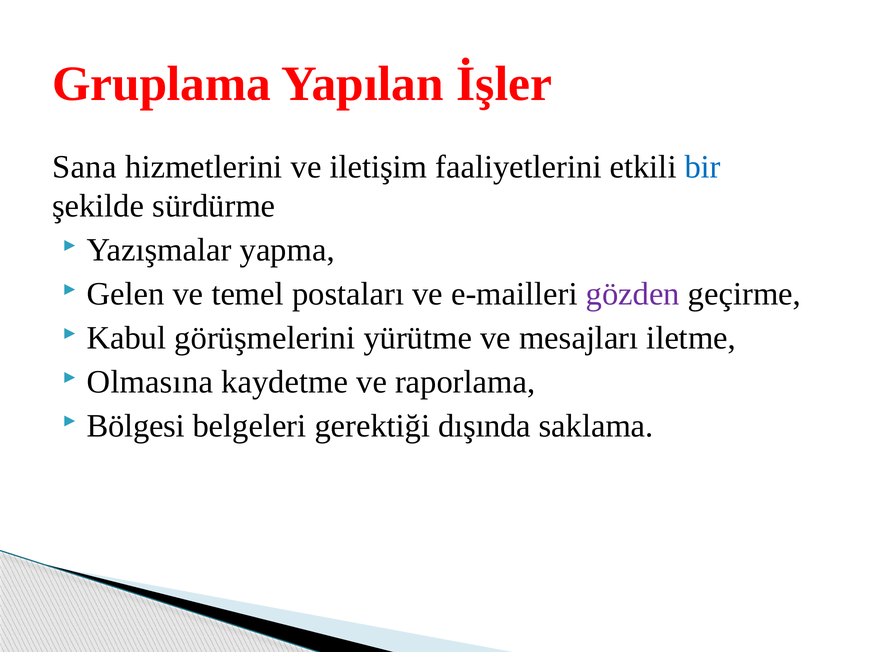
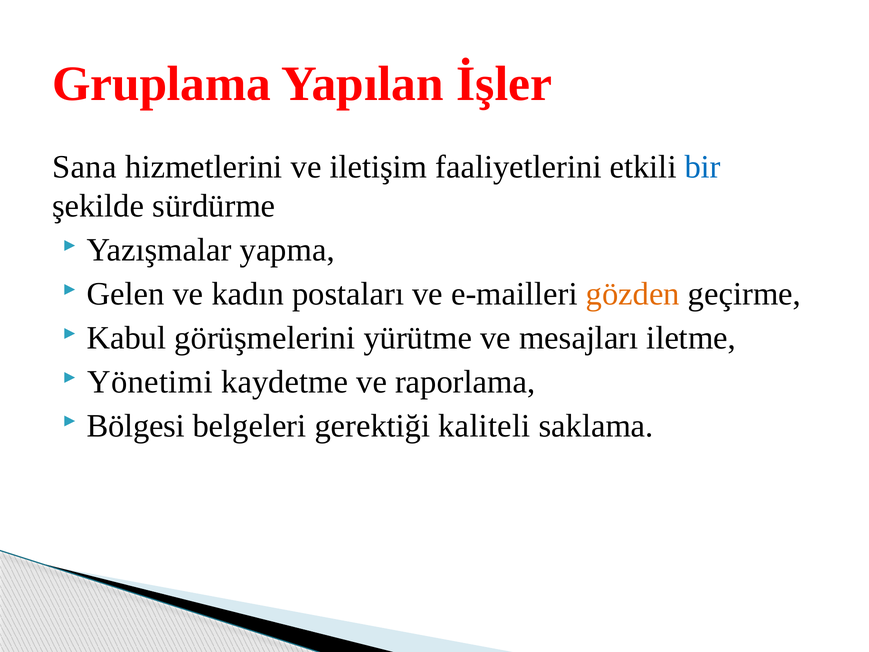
temel: temel -> kadın
gözden colour: purple -> orange
Olmasına: Olmasına -> Yönetimi
dışında: dışında -> kaliteli
